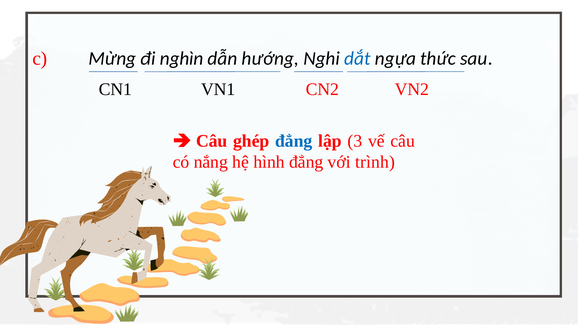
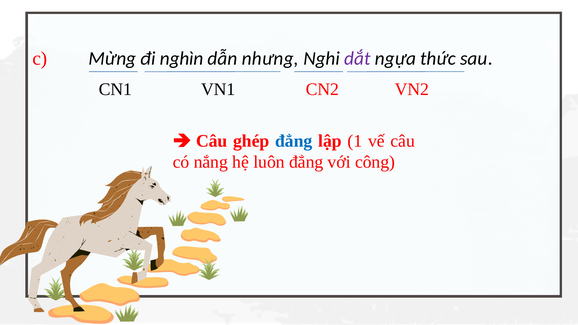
hướng: hướng -> nhưng
dắt colour: blue -> purple
3: 3 -> 1
hình: hình -> luôn
trình: trình -> công
